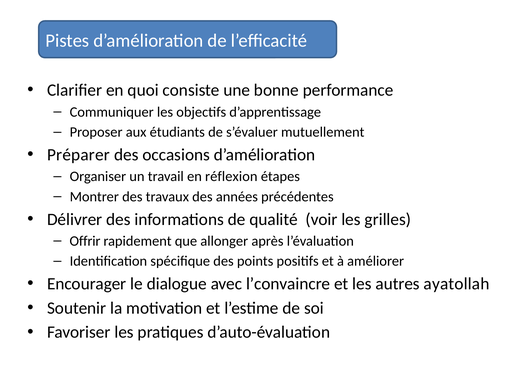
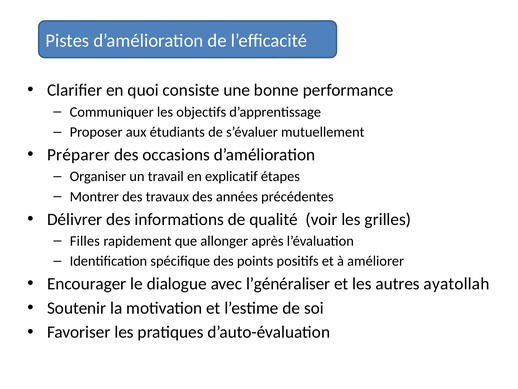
réflexion: réflexion -> explicatif
Offrir: Offrir -> Filles
l’convaincre: l’convaincre -> l’généraliser
